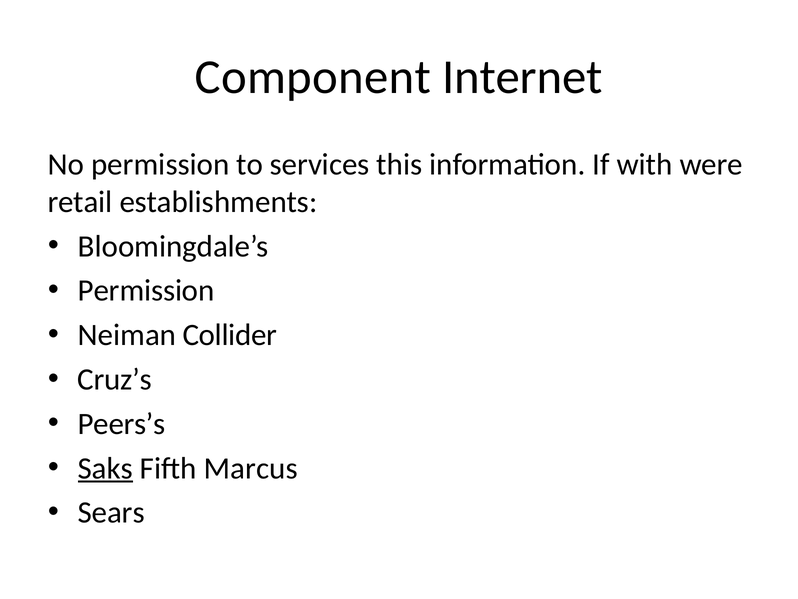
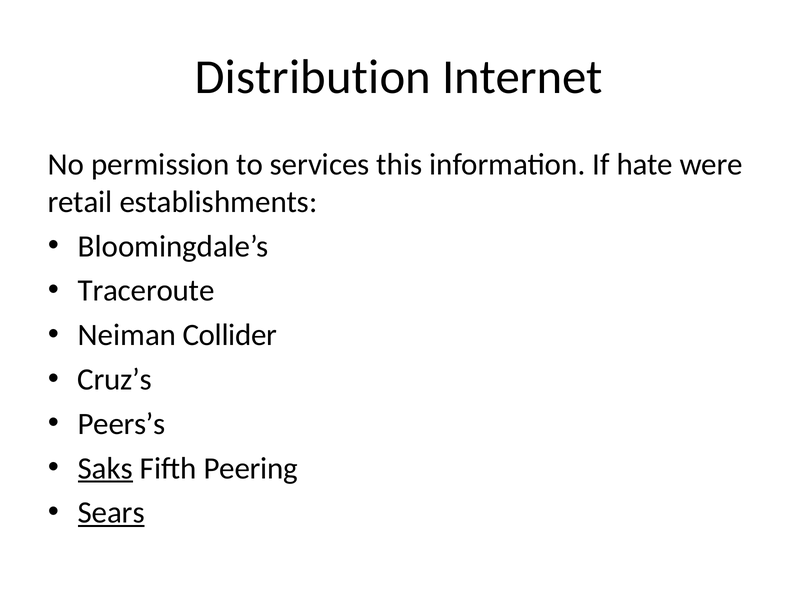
Component: Component -> Distribution
with: with -> hate
Permission at (146, 290): Permission -> Traceroute
Marcus: Marcus -> Peering
Sears underline: none -> present
